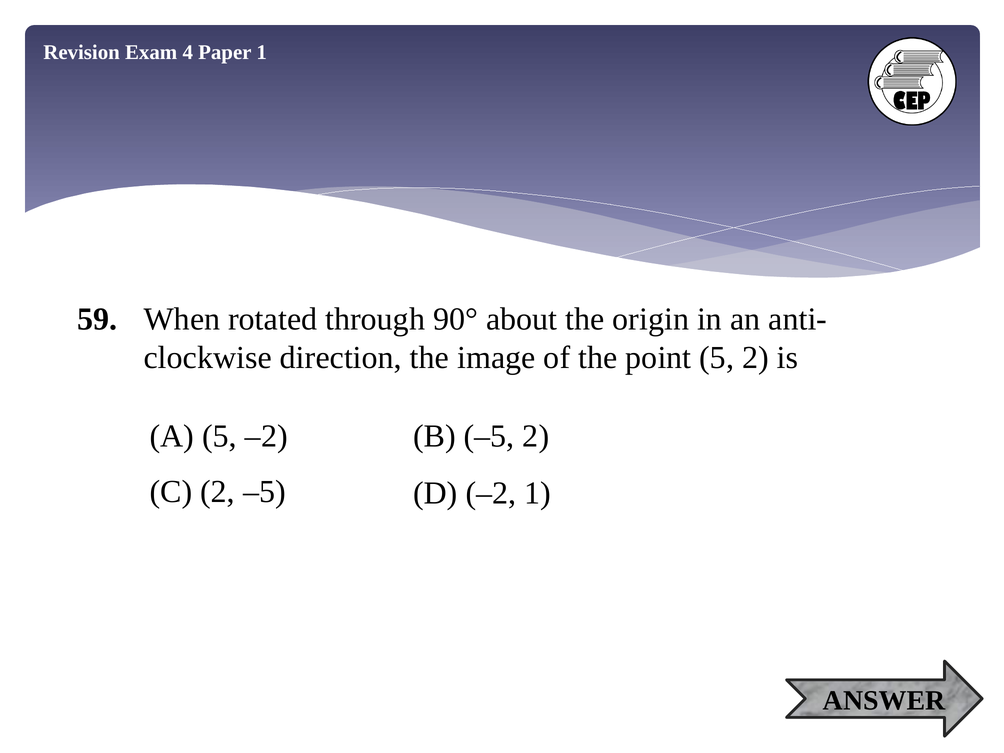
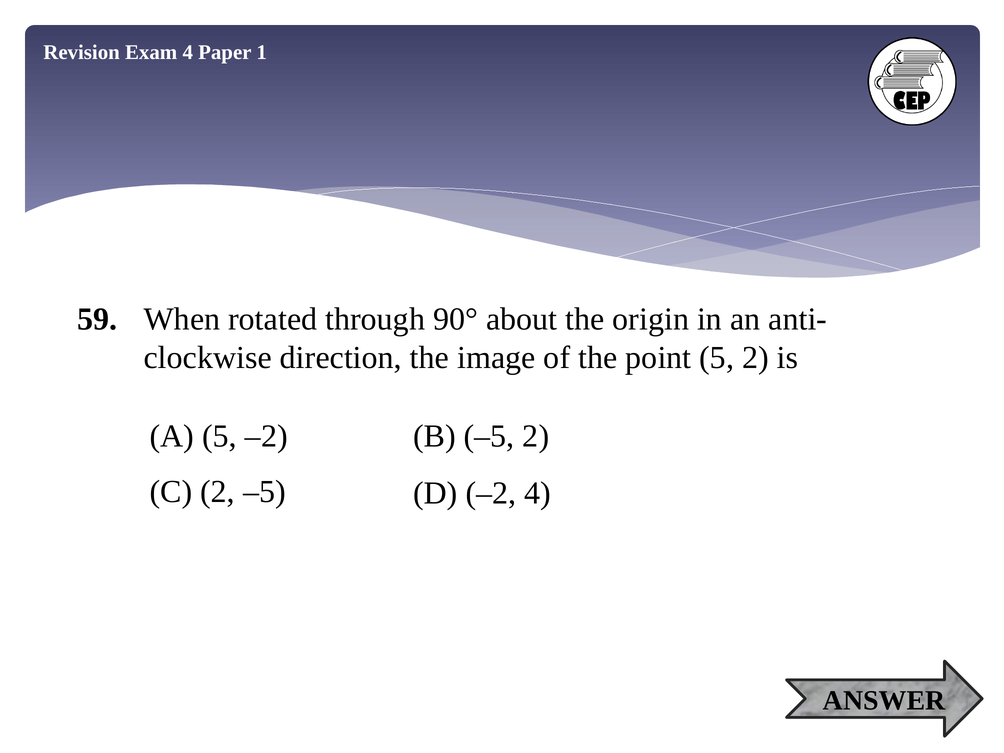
–2 1: 1 -> 4
